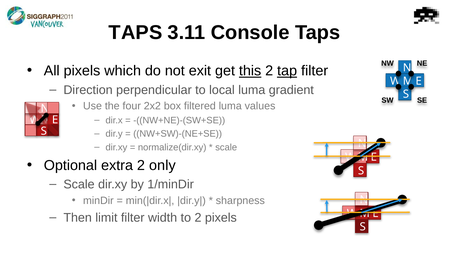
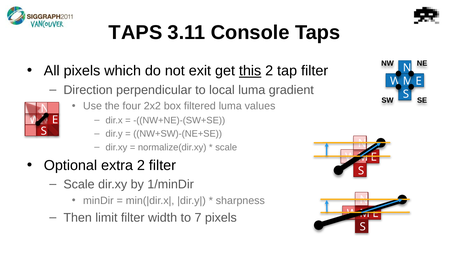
tap underline: present -> none
2 only: only -> filter
to 2: 2 -> 7
